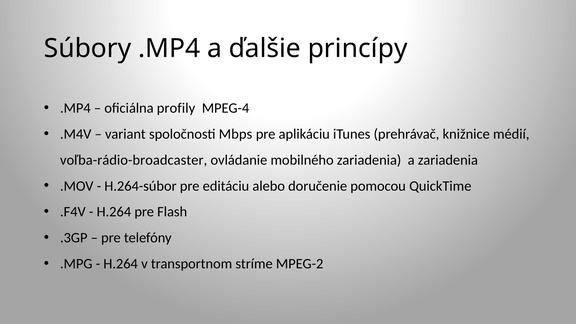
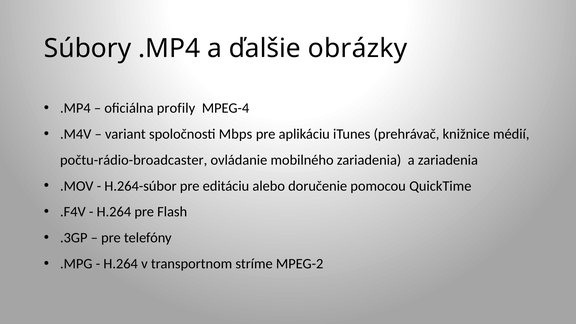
princípy: princípy -> obrázky
voľba-rádio-broadcaster: voľba-rádio-broadcaster -> počtu-rádio-broadcaster
